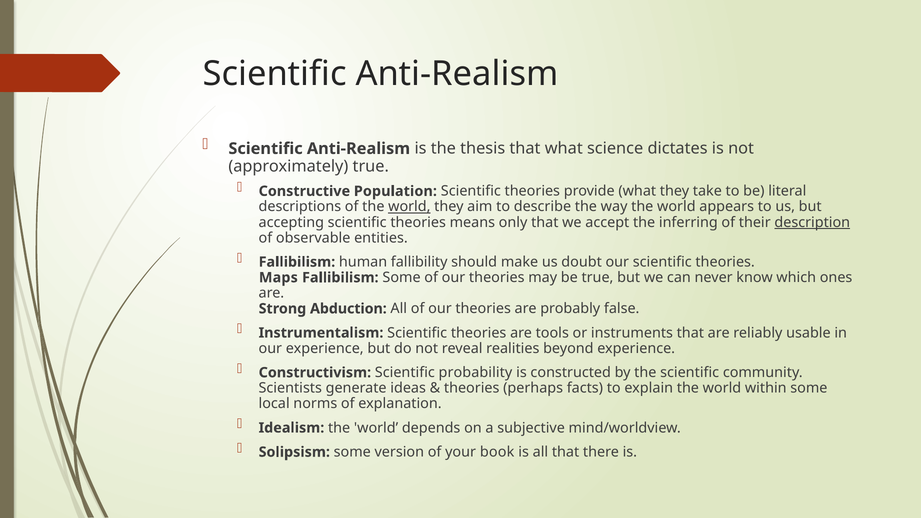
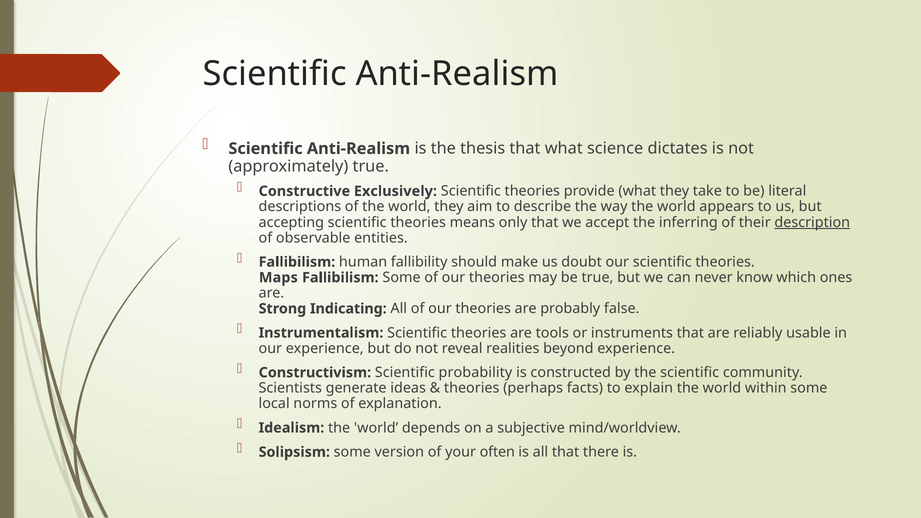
Population: Population -> Exclusively
world at (409, 207) underline: present -> none
Abduction: Abduction -> Indicating
book: book -> often
